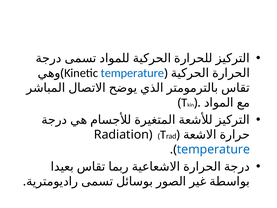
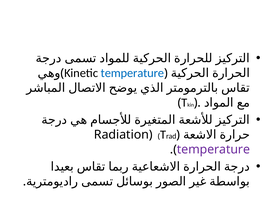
temperature at (213, 149) colour: blue -> purple
